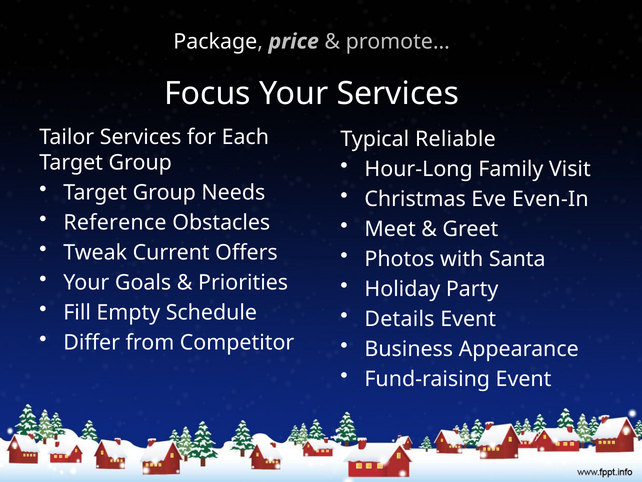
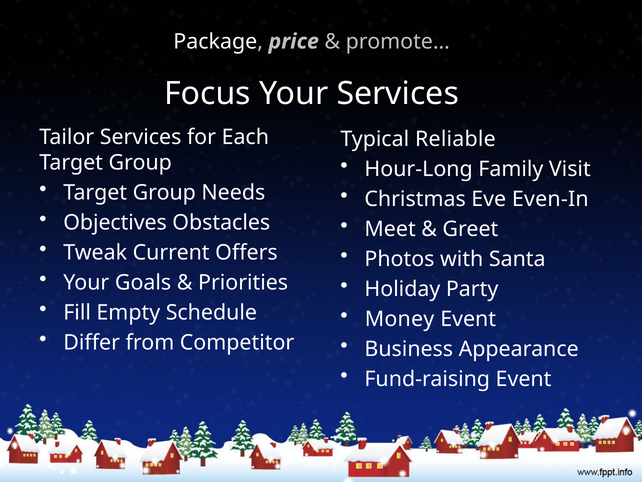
Reference: Reference -> Objectives
Details: Details -> Money
